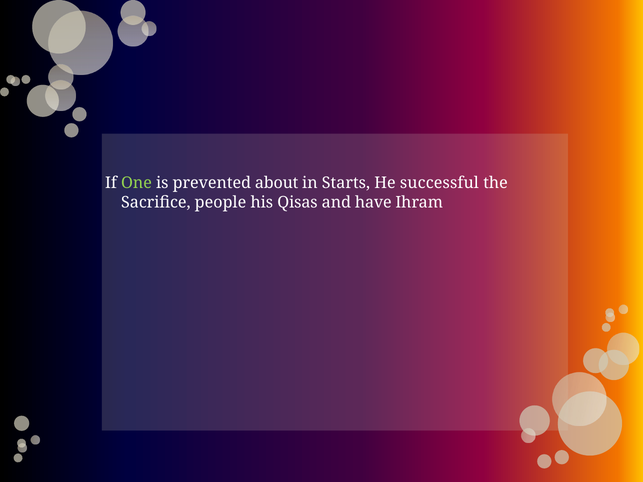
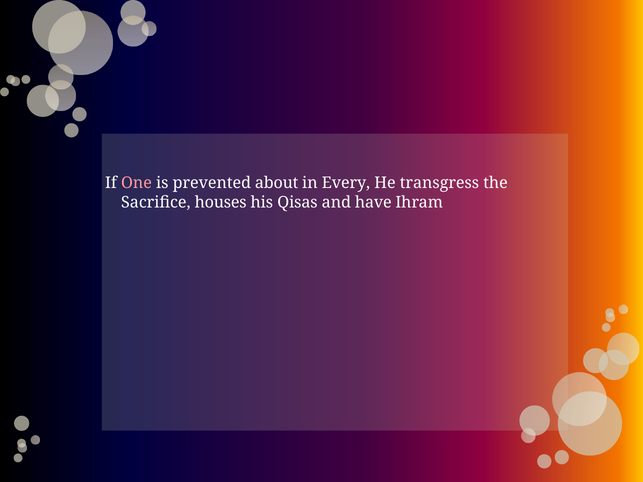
One colour: light green -> pink
Starts: Starts -> Every
successful: successful -> transgress
people: people -> houses
